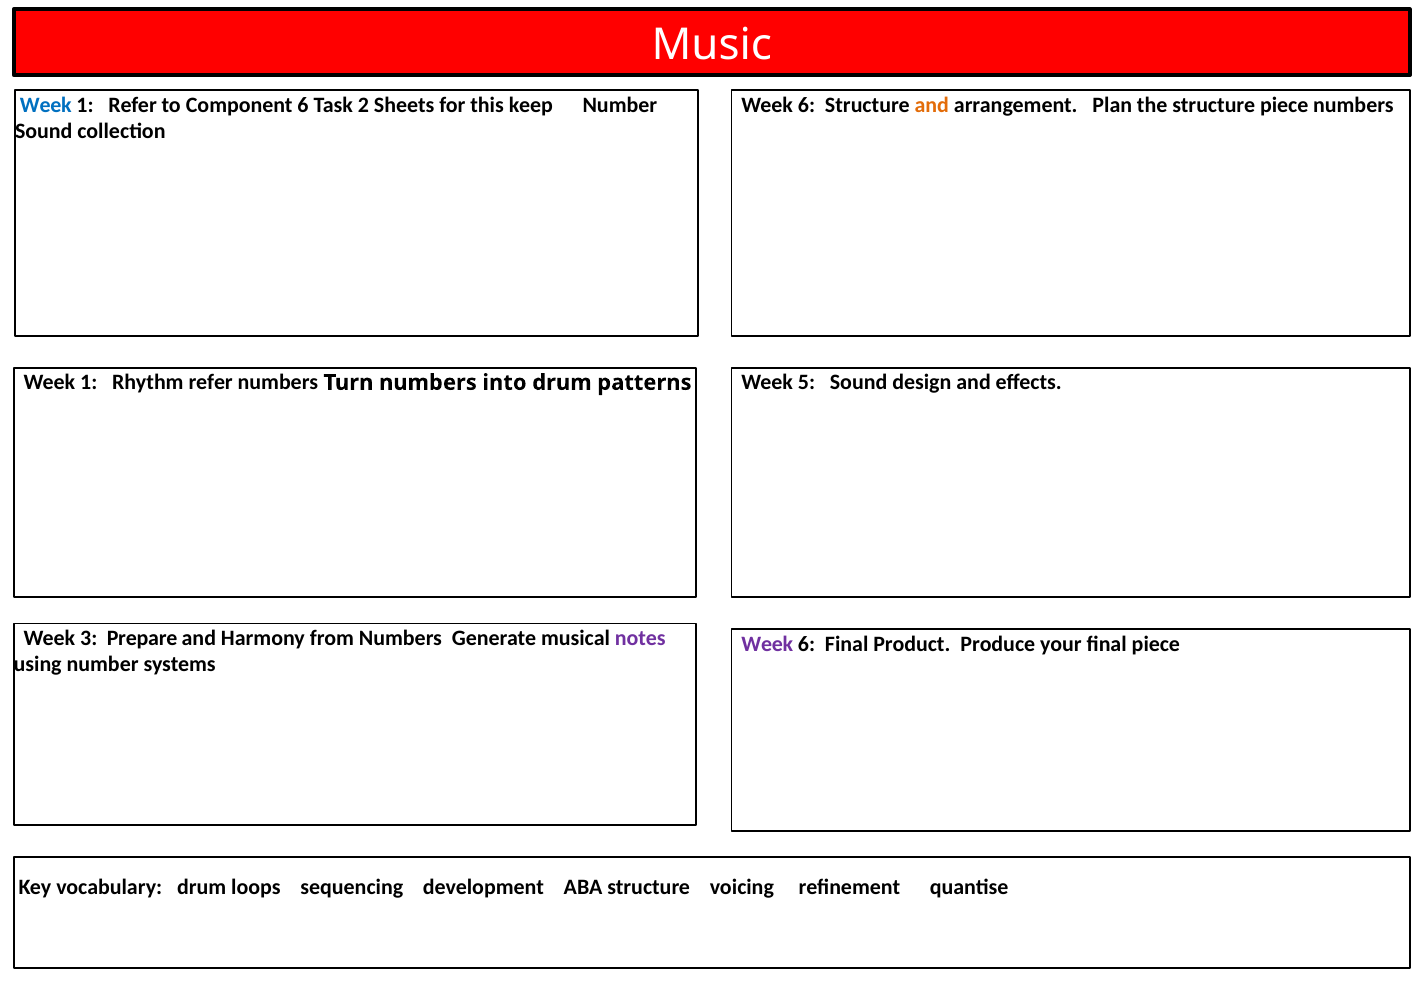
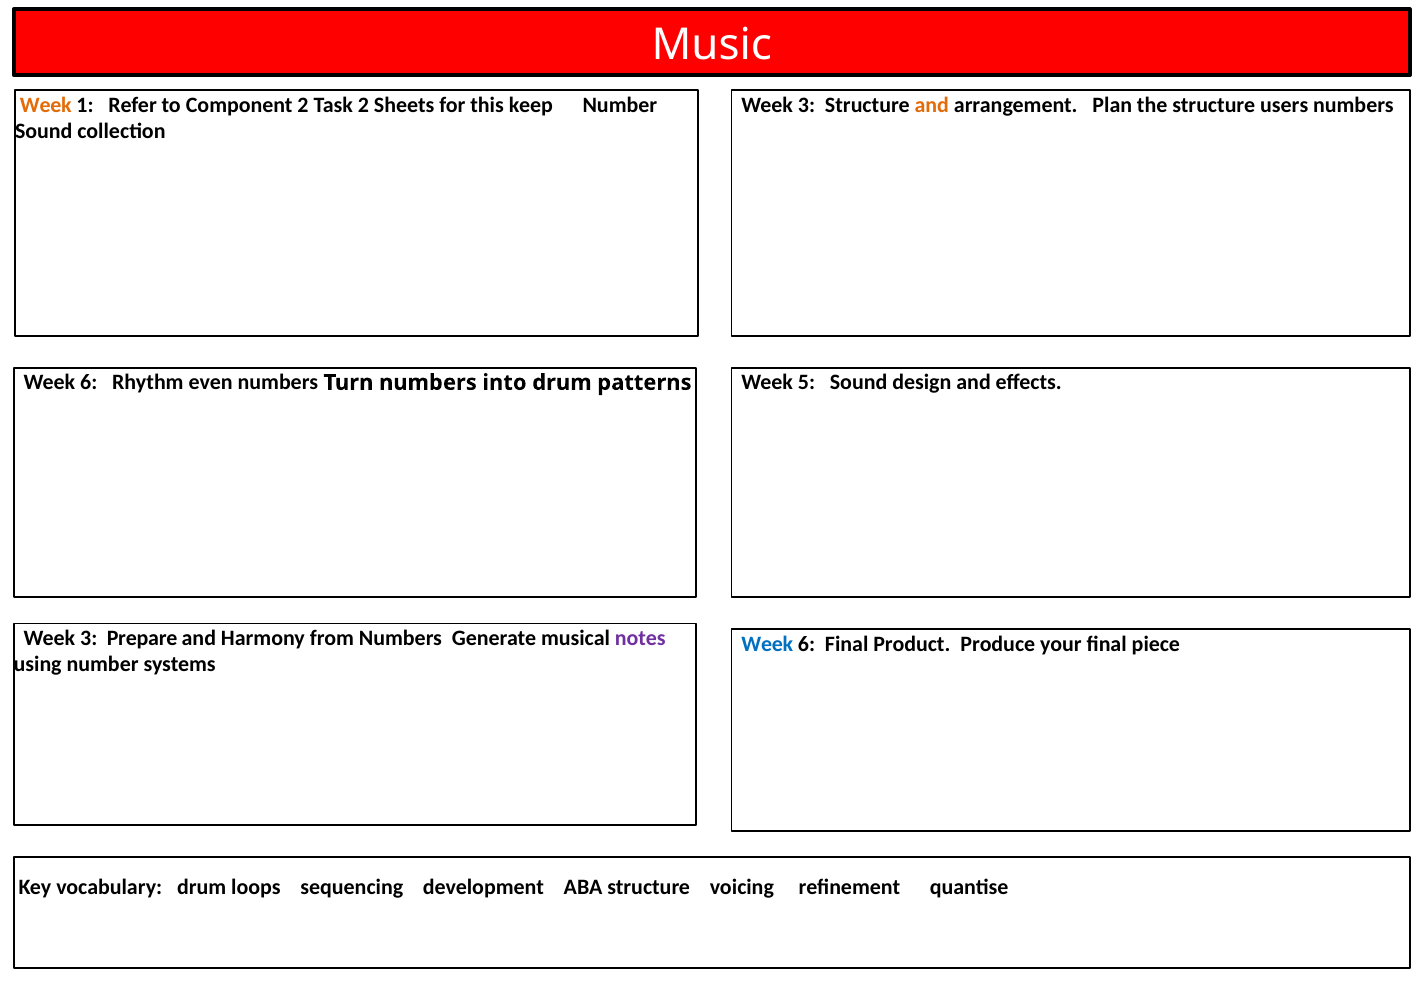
Week at (46, 105) colour: blue -> orange
Component 6: 6 -> 2
6 at (807, 105): 6 -> 3
structure piece: piece -> users
1 at (89, 383): 1 -> 6
Rhythm refer: refer -> even
Week at (767, 644) colour: purple -> blue
